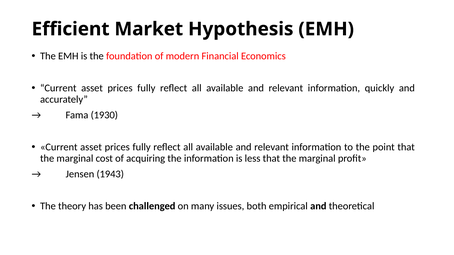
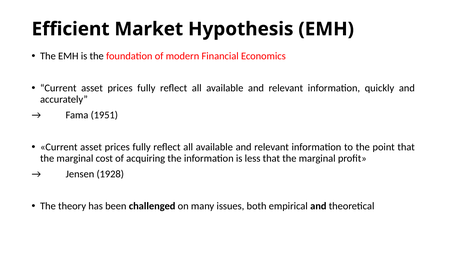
1930: 1930 -> 1951
1943: 1943 -> 1928
